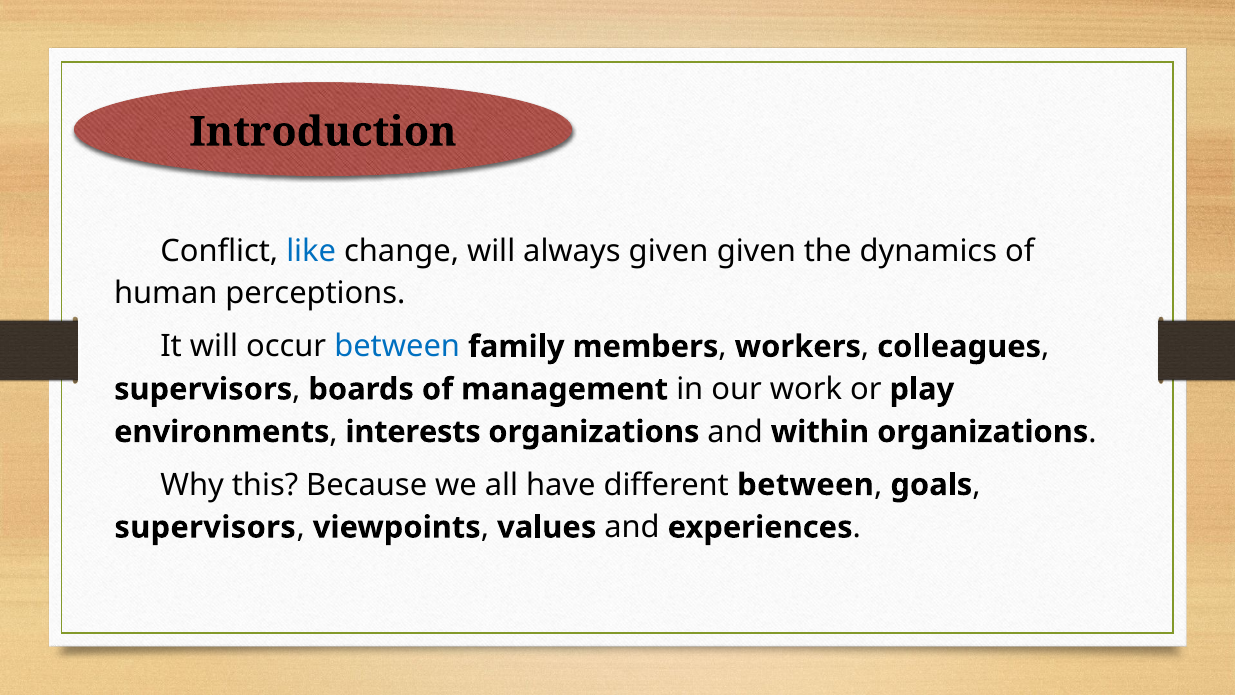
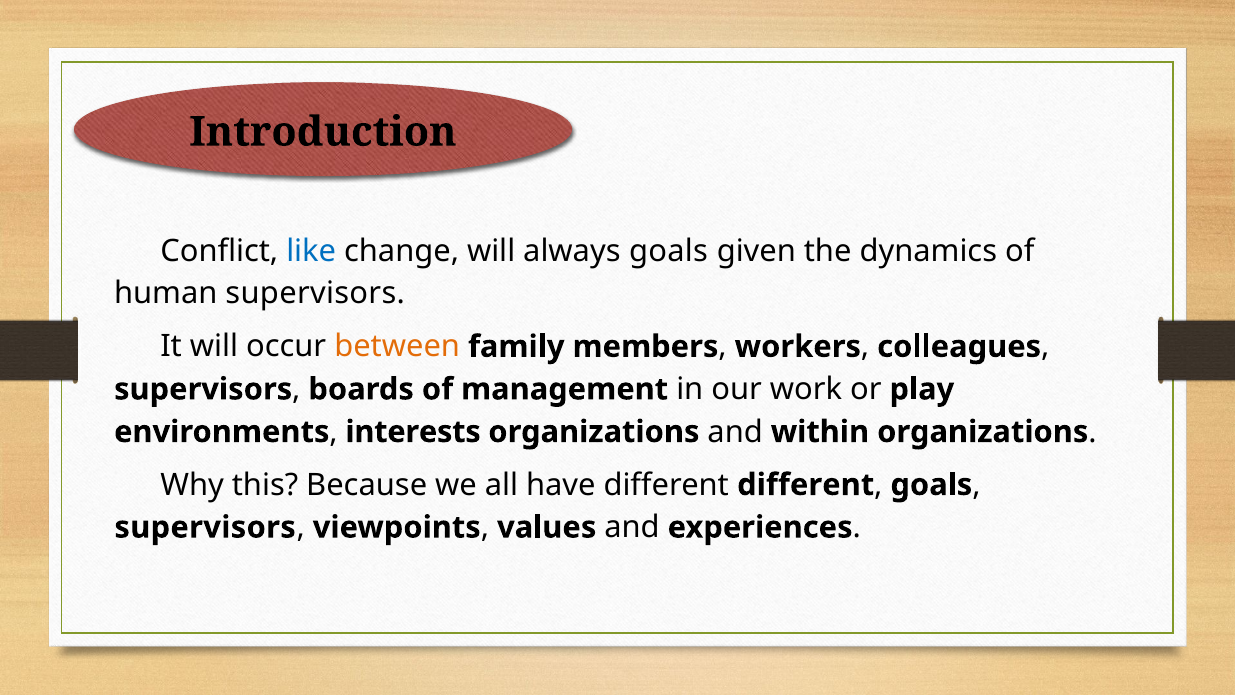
always given: given -> goals
human perceptions: perceptions -> supervisors
between at (397, 347) colour: blue -> orange
different between: between -> different
